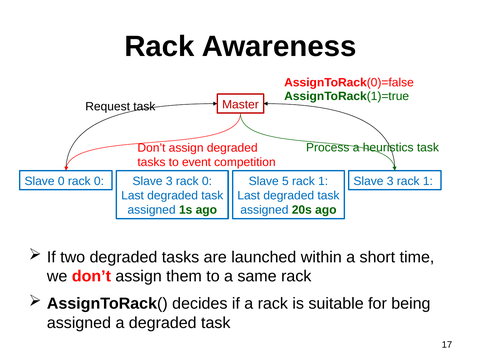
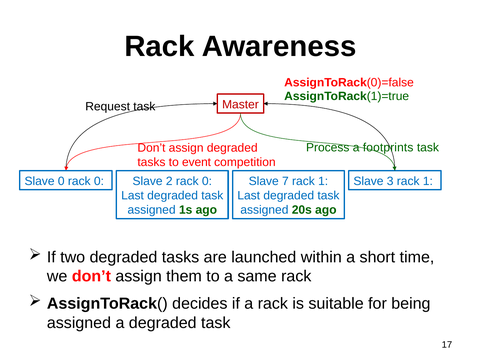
heuristics: heuristics -> footprints
0 Slave 3: 3 -> 2
5: 5 -> 7
